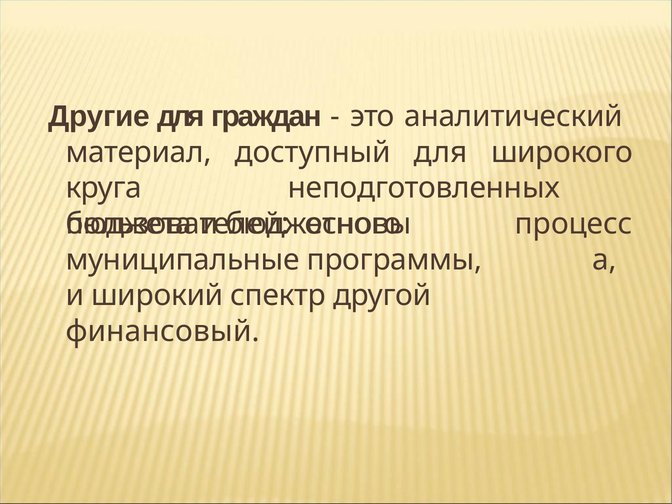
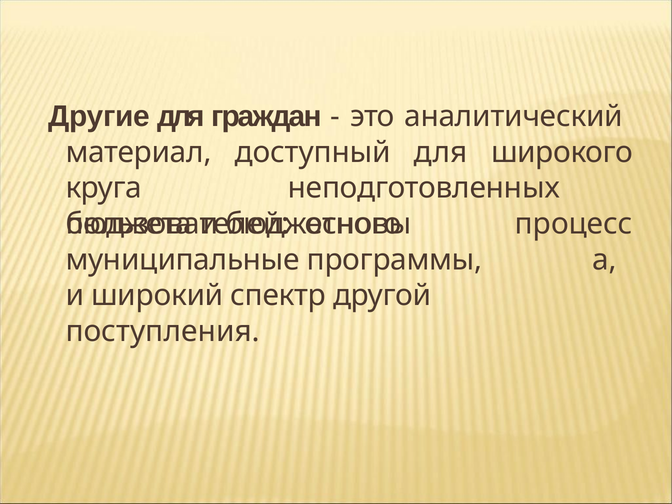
финансовый: финансовый -> поступления
